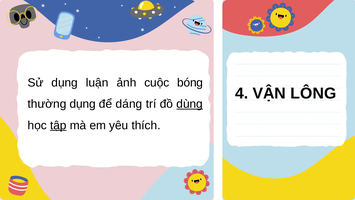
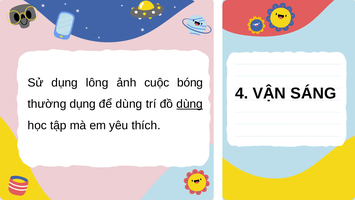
luận: luận -> lông
LÔNG: LÔNG -> SÁNG
để dáng: dáng -> dùng
tập underline: present -> none
